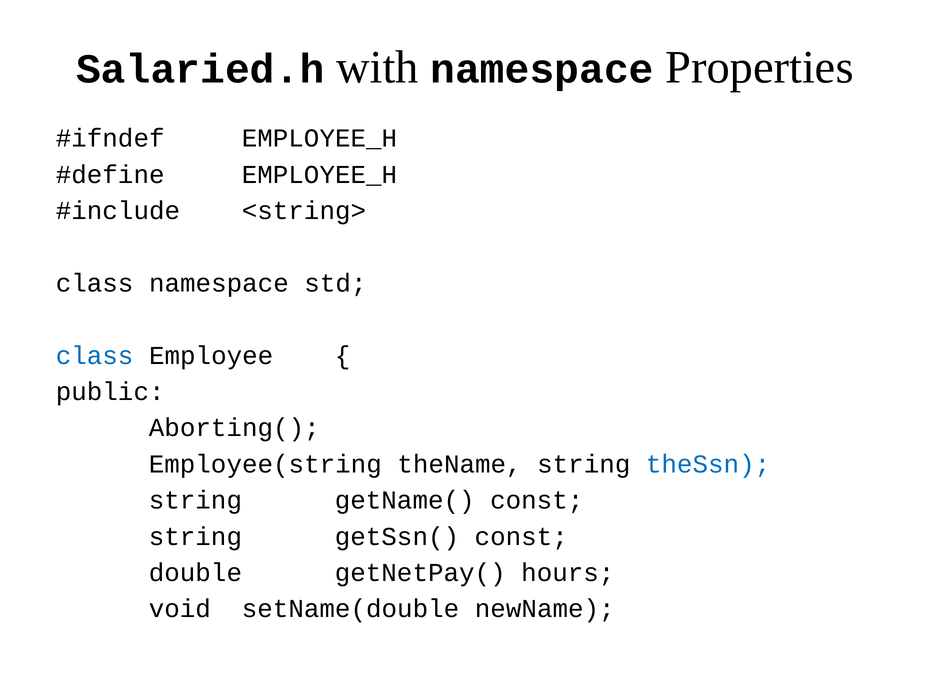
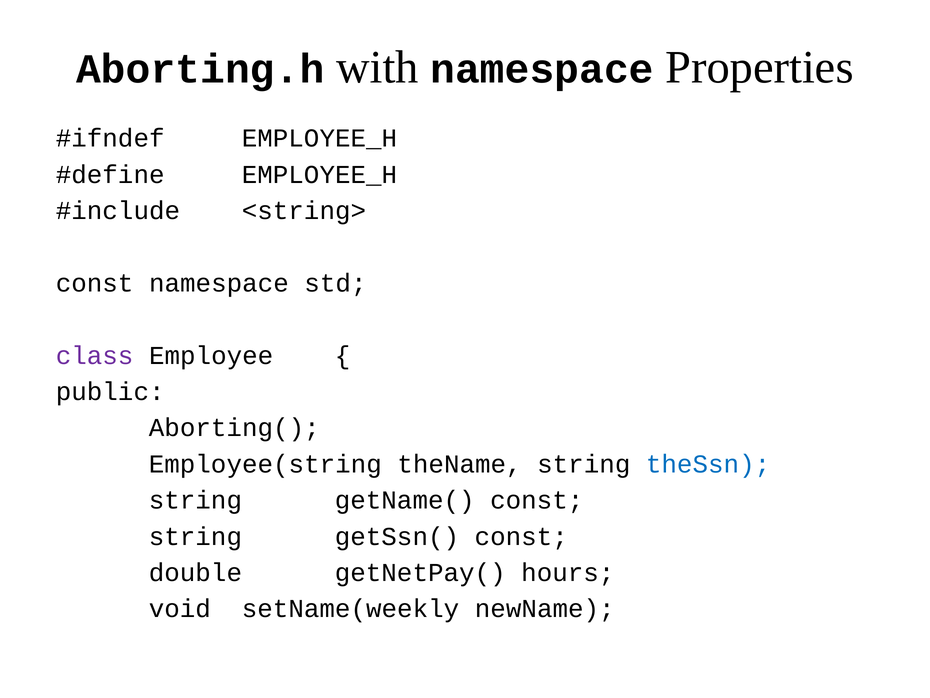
Salaried.h: Salaried.h -> Aborting.h
class at (95, 283): class -> const
class at (95, 355) colour: blue -> purple
setName(double: setName(double -> setName(weekly
